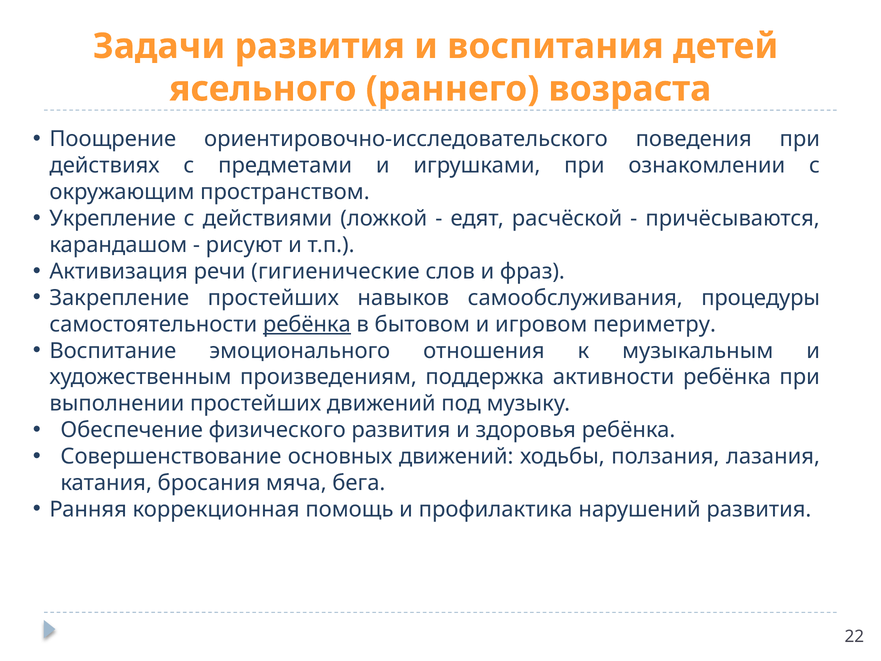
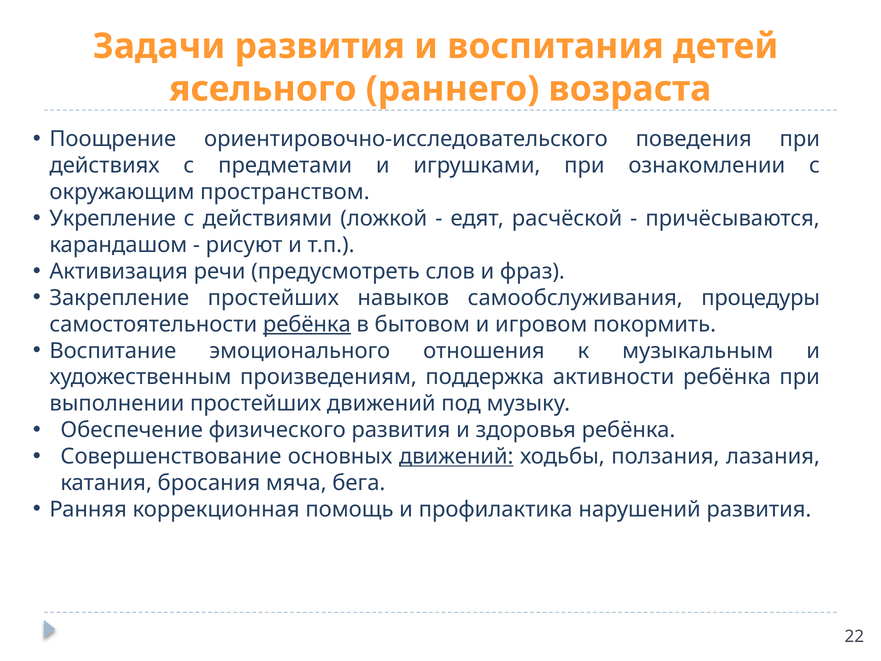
гигиенические: гигиенические -> предусмотреть
периметру: периметру -> покормить
движений at (456, 456) underline: none -> present
